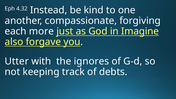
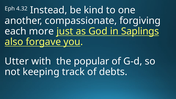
Imagine: Imagine -> Saplings
ignores: ignores -> popular
